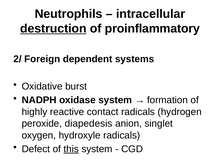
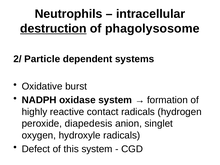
proinflammatory: proinflammatory -> phagolysosome
Foreign: Foreign -> Particle
this underline: present -> none
